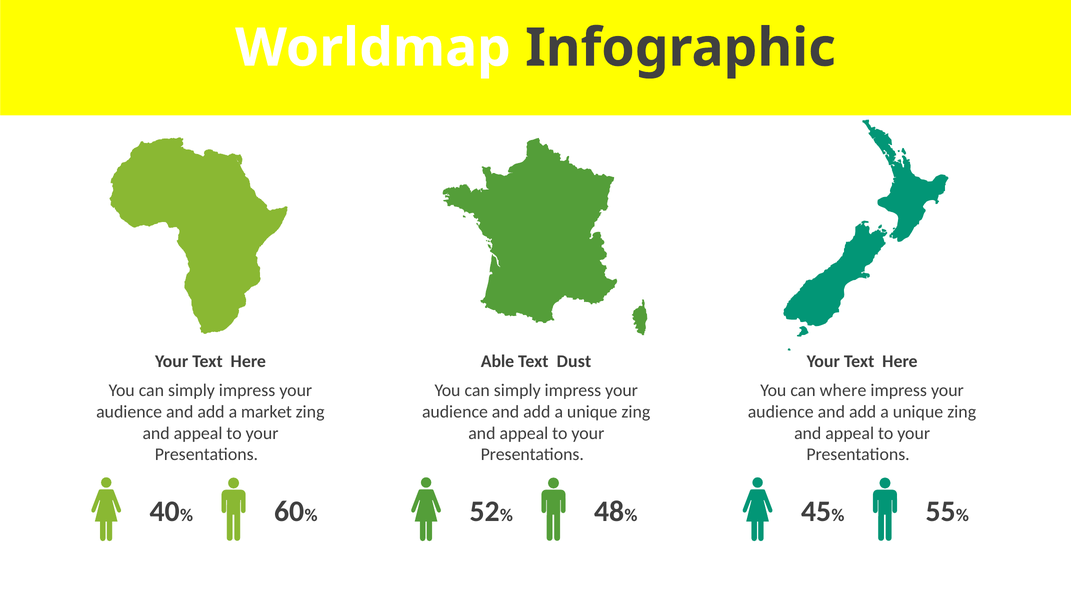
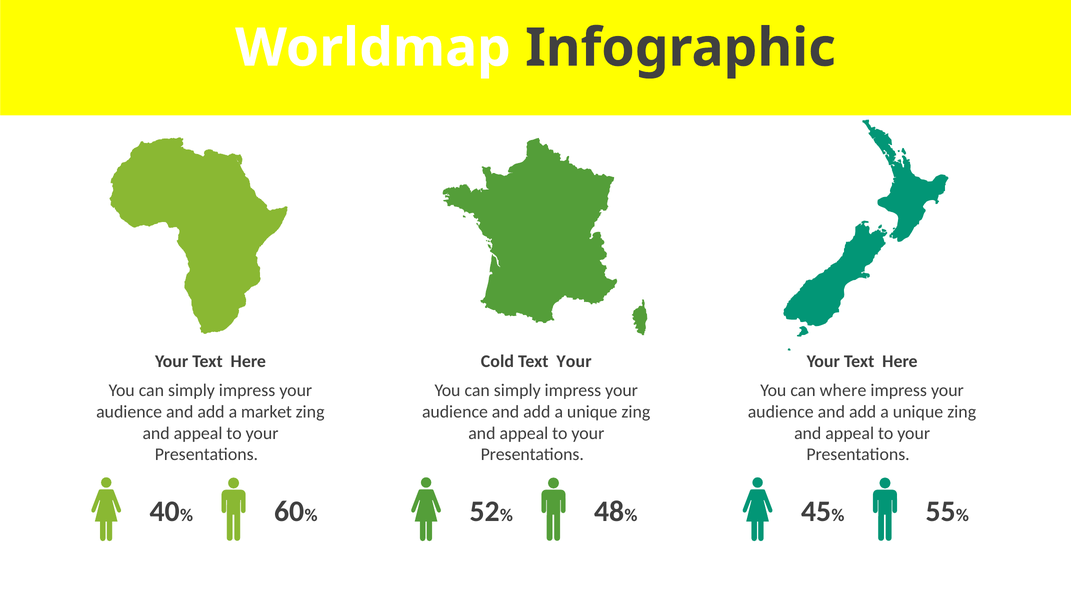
Able: Able -> Cold
Text Dust: Dust -> Your
